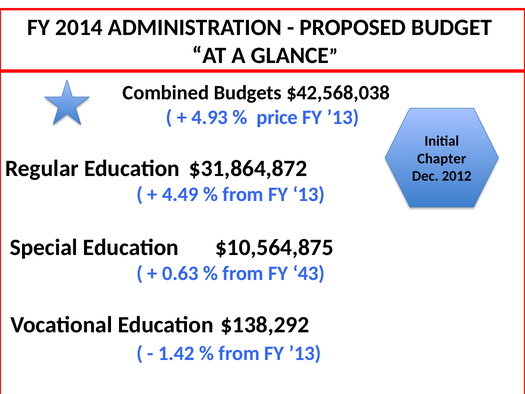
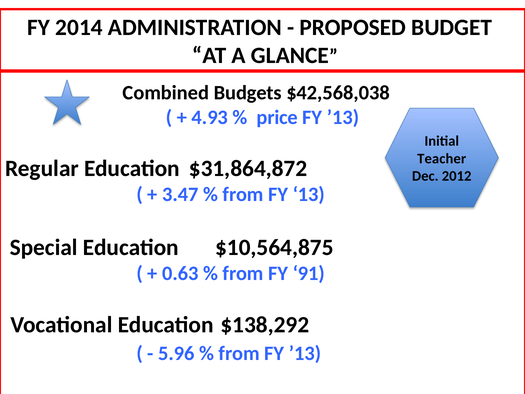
Chapter: Chapter -> Teacher
4.49: 4.49 -> 3.47
43: 43 -> 91
1.42: 1.42 -> 5.96
